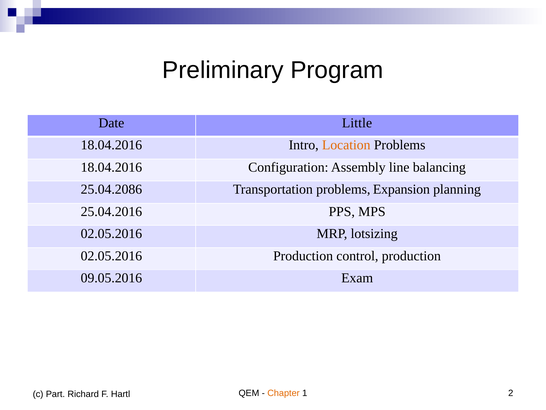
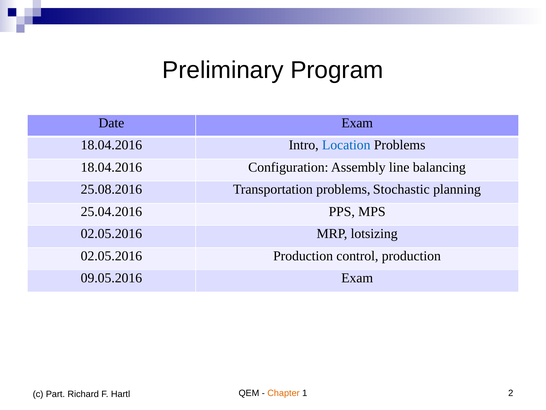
Date Little: Little -> Exam
Location colour: orange -> blue
25.04.2086: 25.04.2086 -> 25.08.2016
Expansion: Expansion -> Stochastic
